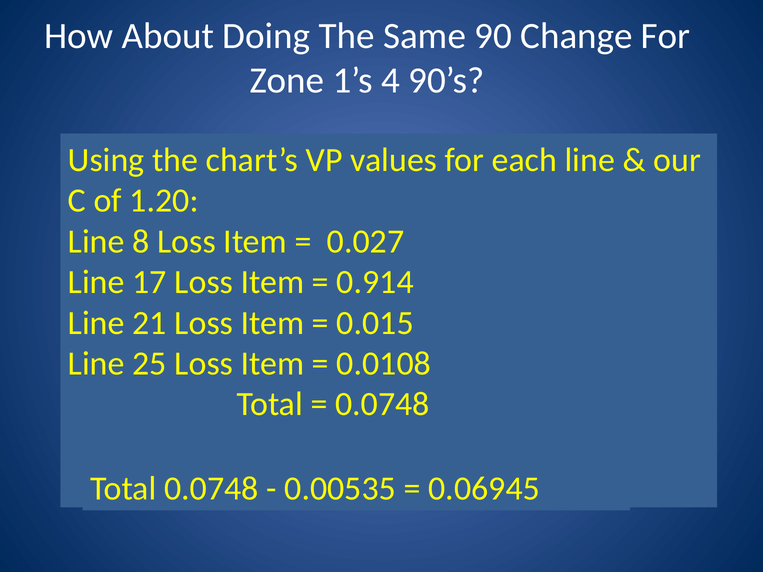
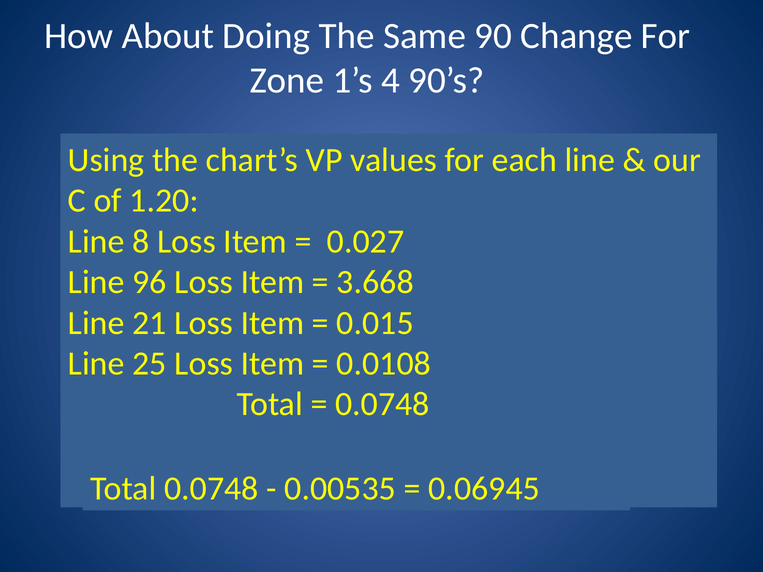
17: 17 -> 96
0.914: 0.914 -> 3.668
